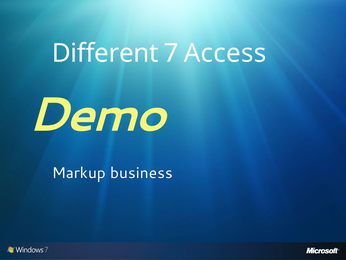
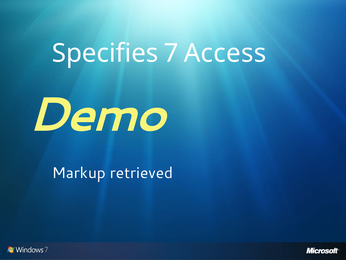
Different: Different -> Specifies
business: business -> retrieved
